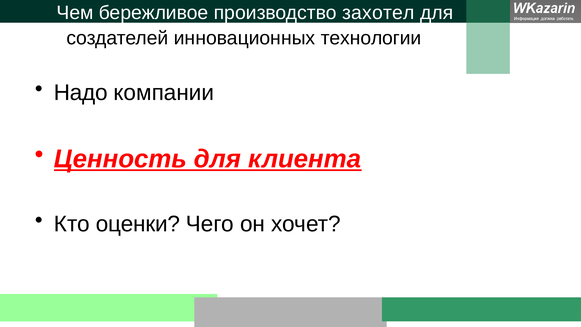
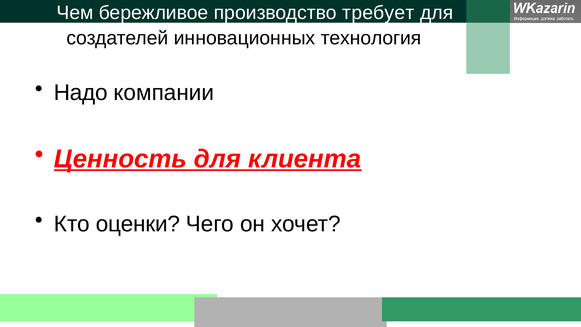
захотел: захотел -> требует
технологии: технологии -> технология
